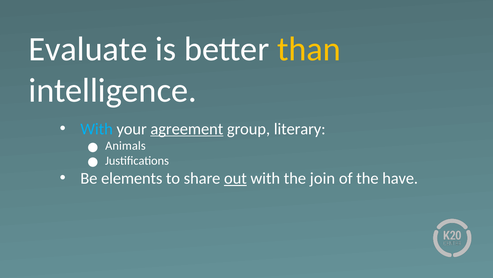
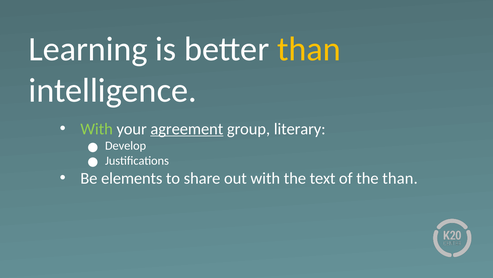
Evaluate: Evaluate -> Learning
With at (97, 129) colour: light blue -> light green
Animals: Animals -> Develop
out underline: present -> none
join: join -> text
the have: have -> than
